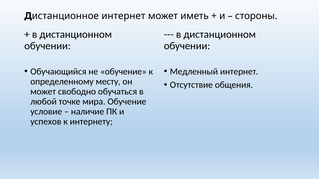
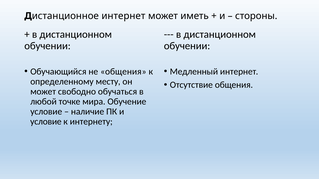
не обучение: обучение -> общения
успехов at (46, 122): успехов -> условие
